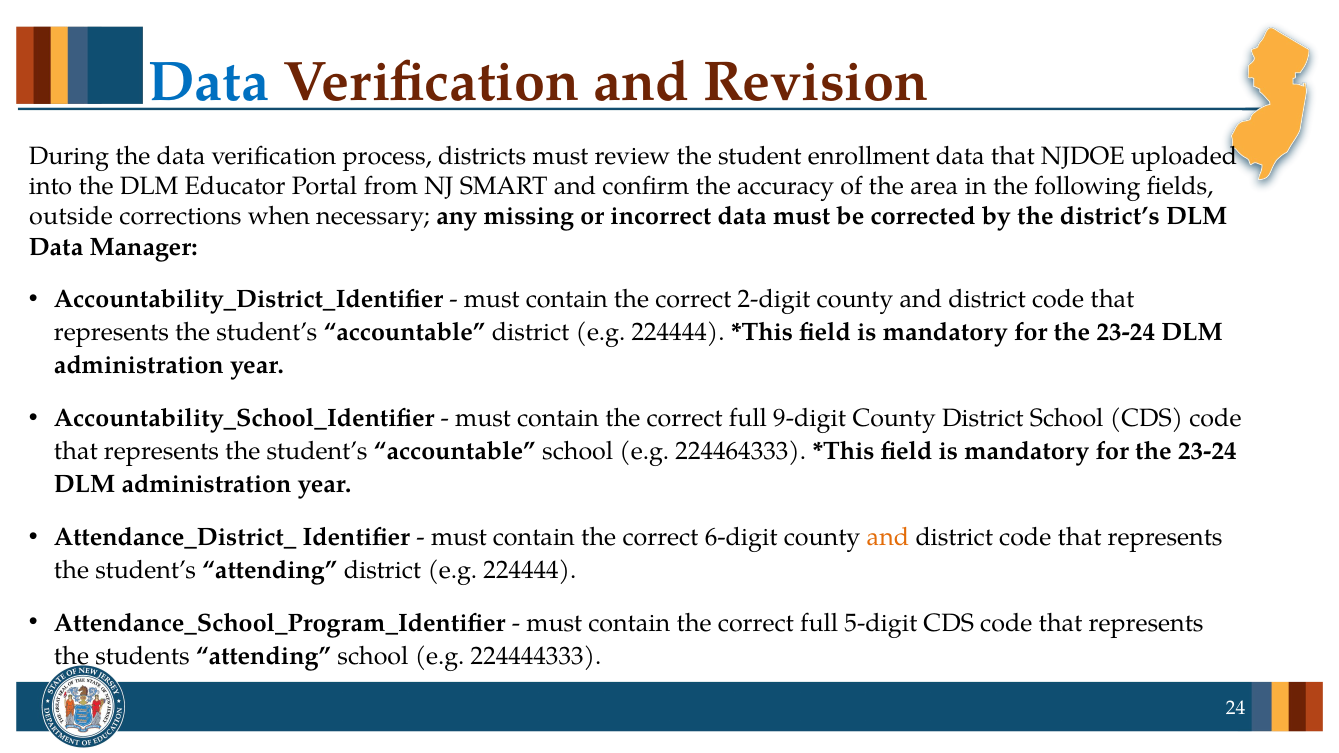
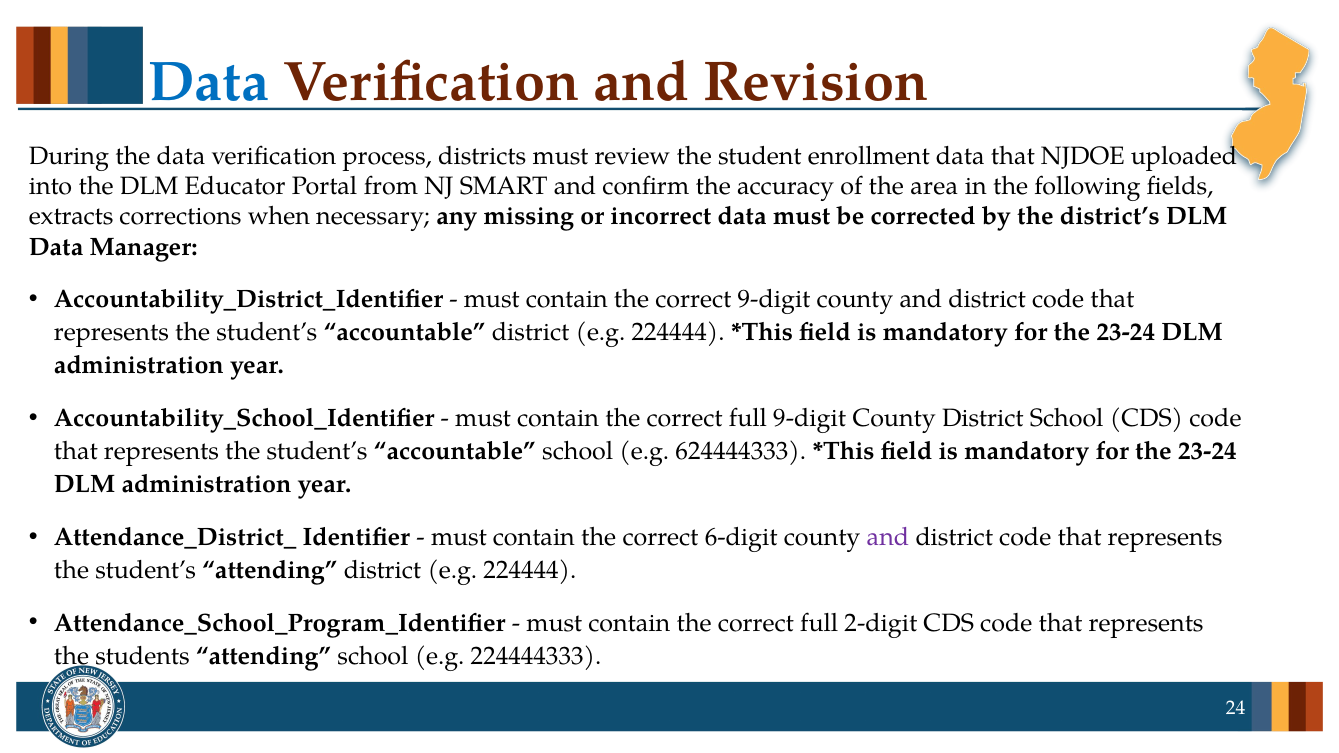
outside: outside -> extracts
correct 2-digit: 2-digit -> 9-digit
224464333: 224464333 -> 624444333
and at (888, 537) colour: orange -> purple
5-digit: 5-digit -> 2-digit
